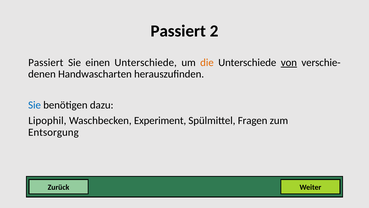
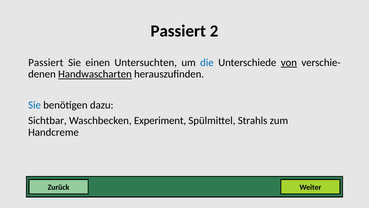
einen Unterschiede: Unterschiede -> Untersuchten
die colour: orange -> blue
Handwascharten underline: none -> present
Lipophil: Lipophil -> Sichtbar
Fragen: Fragen -> Strahls
Entsorgung: Entsorgung -> Handcreme
